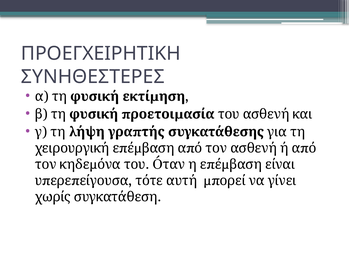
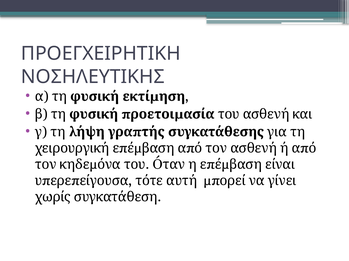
ΣΥΝΗΘΕΣΤΕΡΕΣ: ΣΥΝΗΘΕΣΤΕΡΕΣ -> ΝΟΣΗΛΕΥΤΙΚΗΣ
